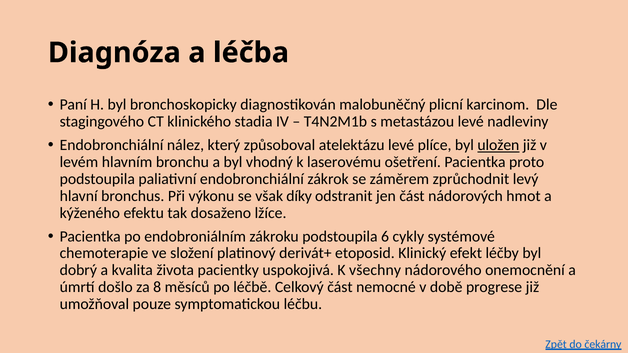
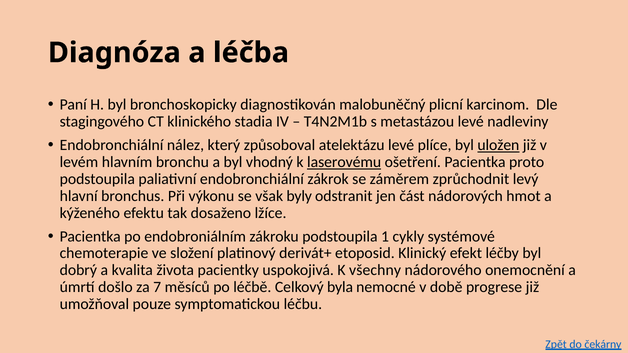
laserovému underline: none -> present
díky: díky -> byly
6: 6 -> 1
8: 8 -> 7
Celkový část: část -> byla
